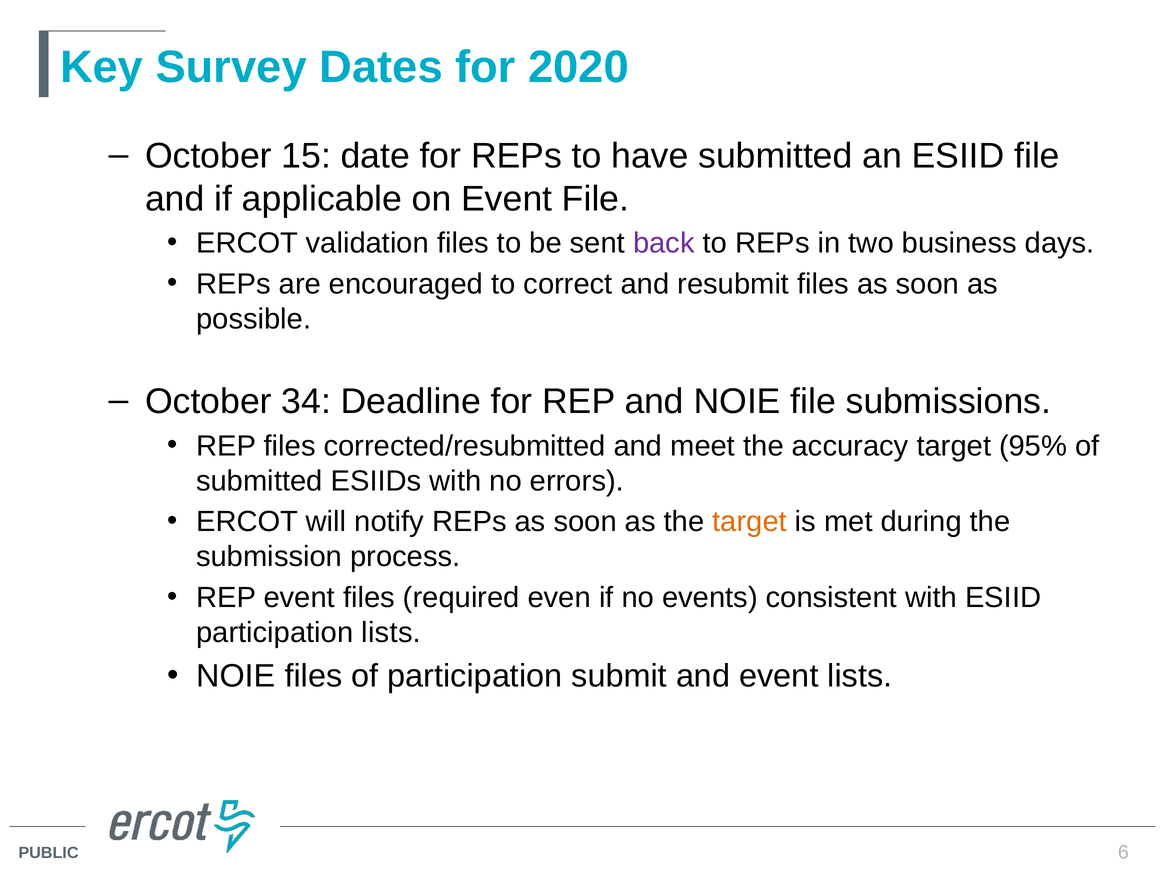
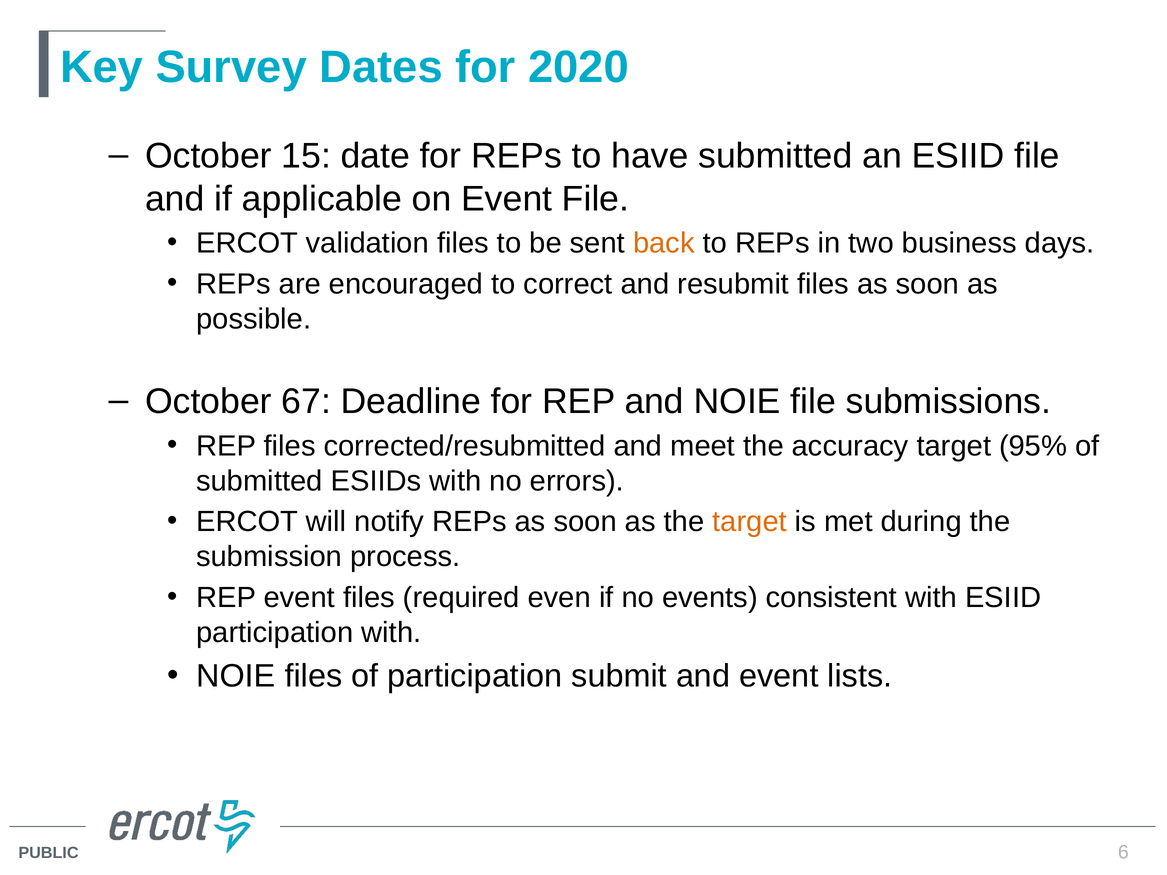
back colour: purple -> orange
34: 34 -> 67
participation lists: lists -> with
